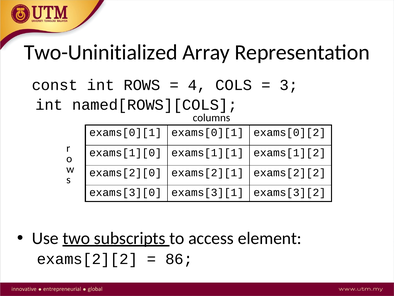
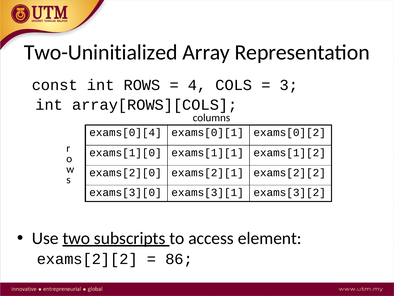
named[ROWS][COLS: named[ROWS][COLS -> array[ROWS][COLS
exams[0][1 at (126, 132): exams[0][1 -> exams[0][4
